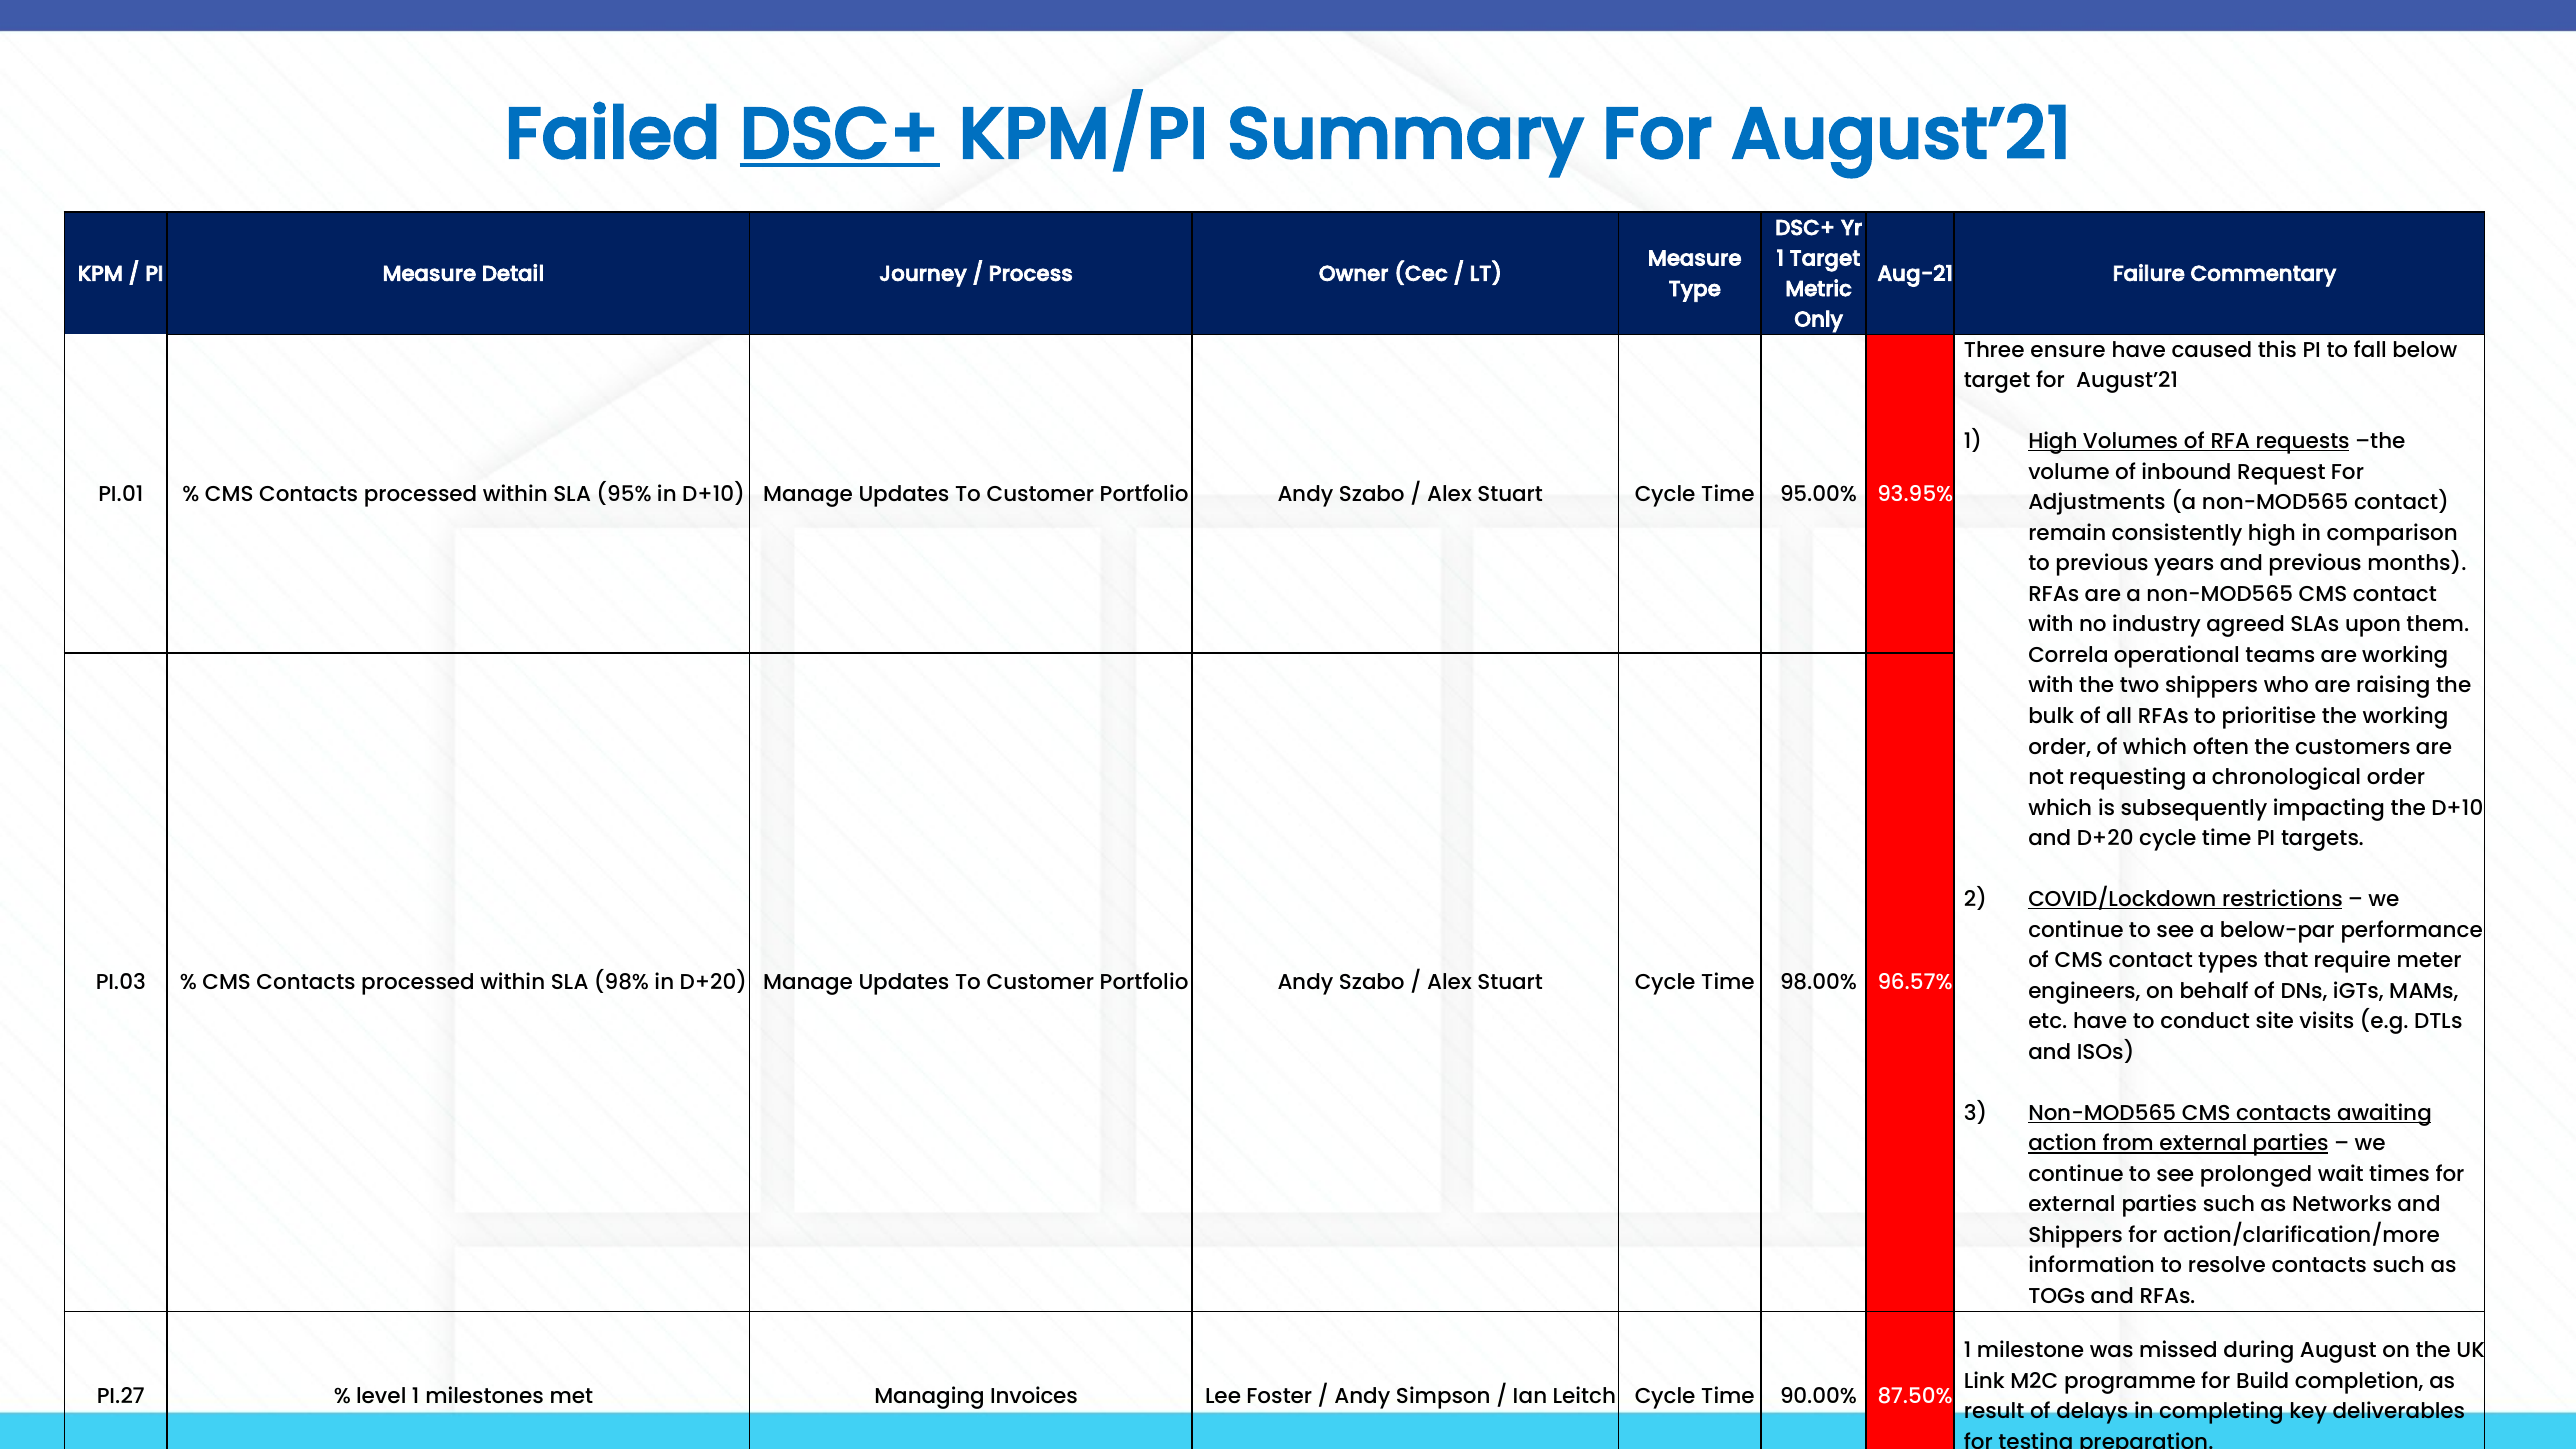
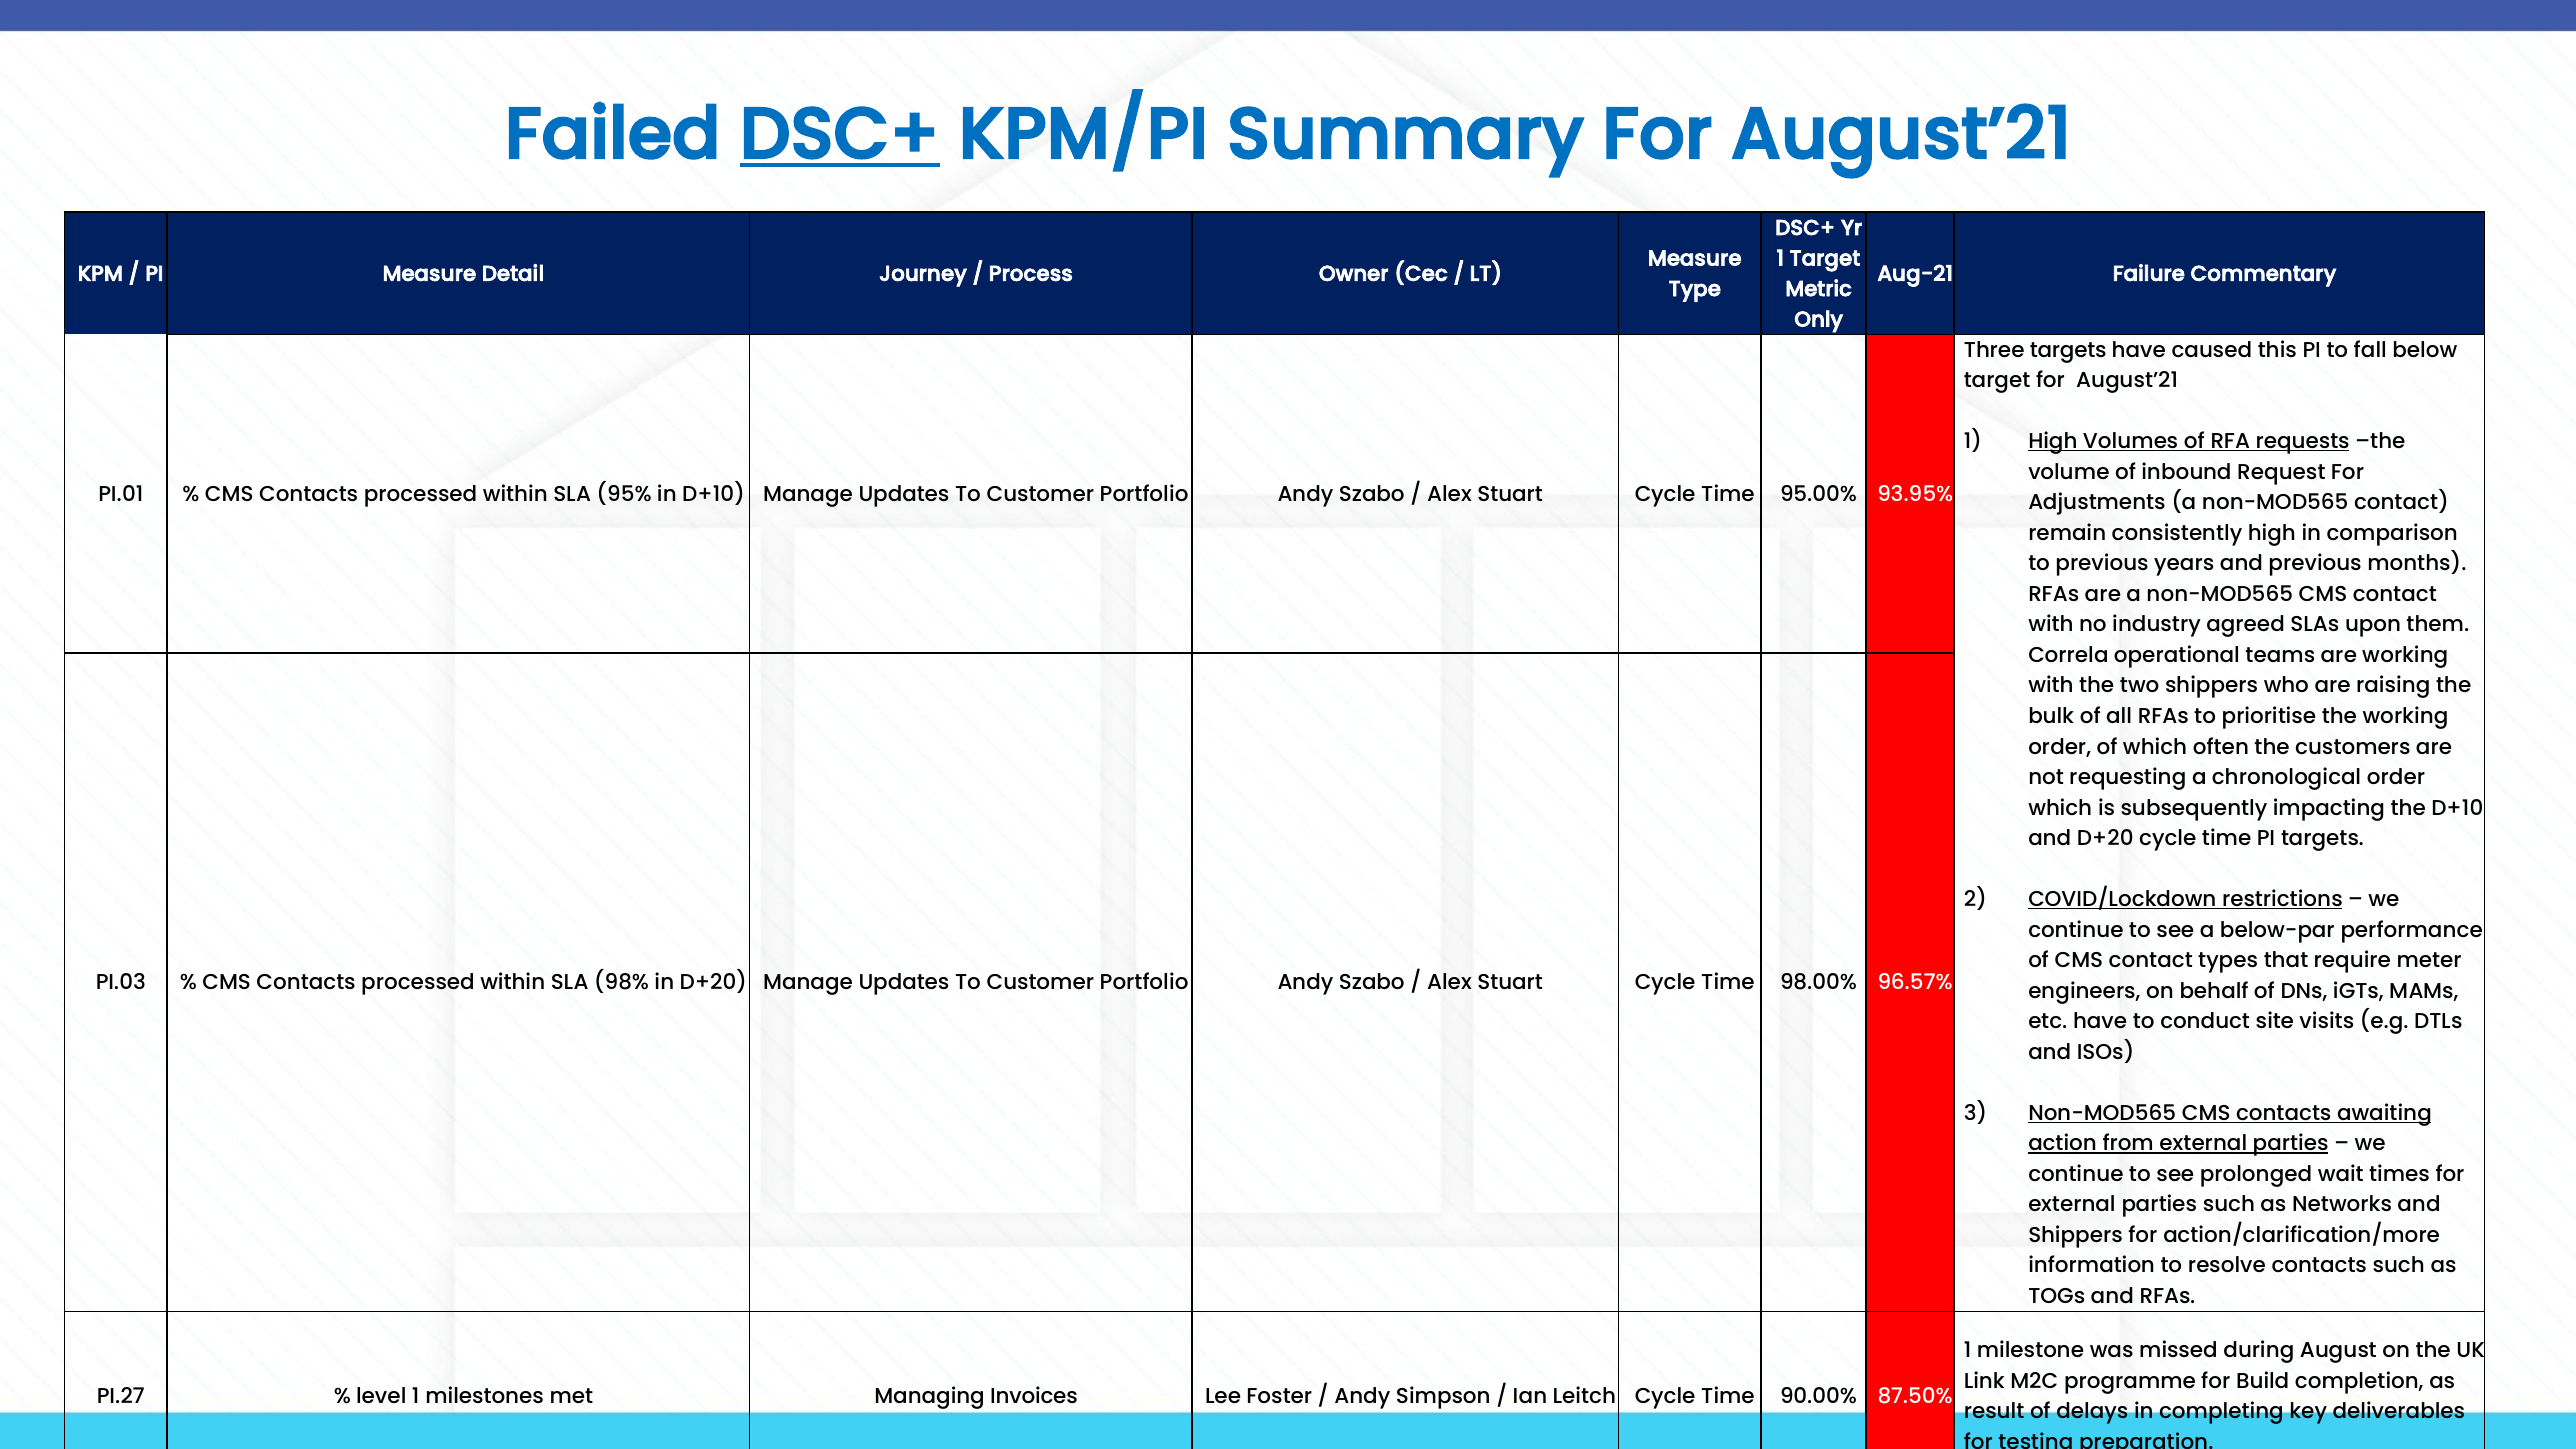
Three ensure: ensure -> targets
